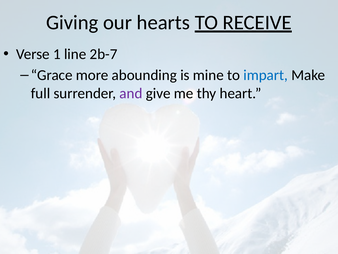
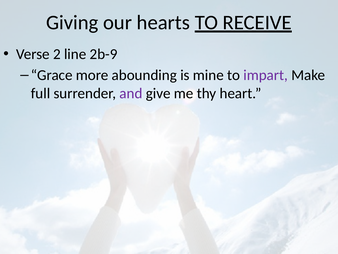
1: 1 -> 2
2b-7: 2b-7 -> 2b-9
impart colour: blue -> purple
